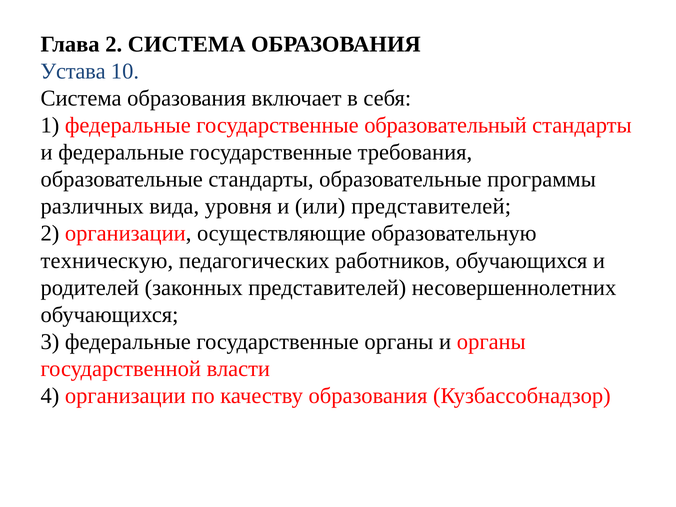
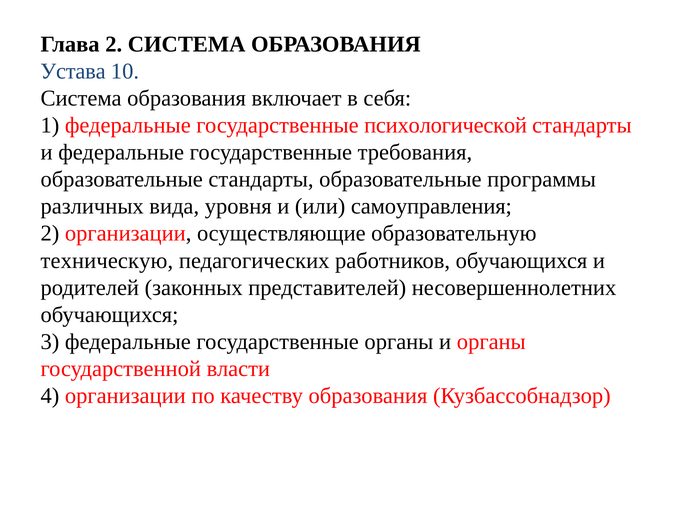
образовательный: образовательный -> психологической
или представителей: представителей -> самоуправления
